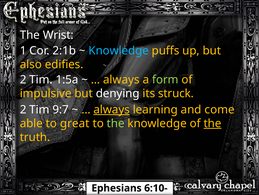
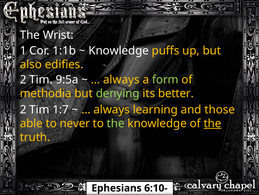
2:1b: 2:1b -> 1:1b
Knowledge at (119, 50) colour: light blue -> white
1:5a: 1:5a -> 9:5a
impulsive: impulsive -> methodia
denying colour: white -> light green
struck: struck -> better
9:7: 9:7 -> 1:7
always at (112, 109) underline: present -> none
come: come -> those
great: great -> never
